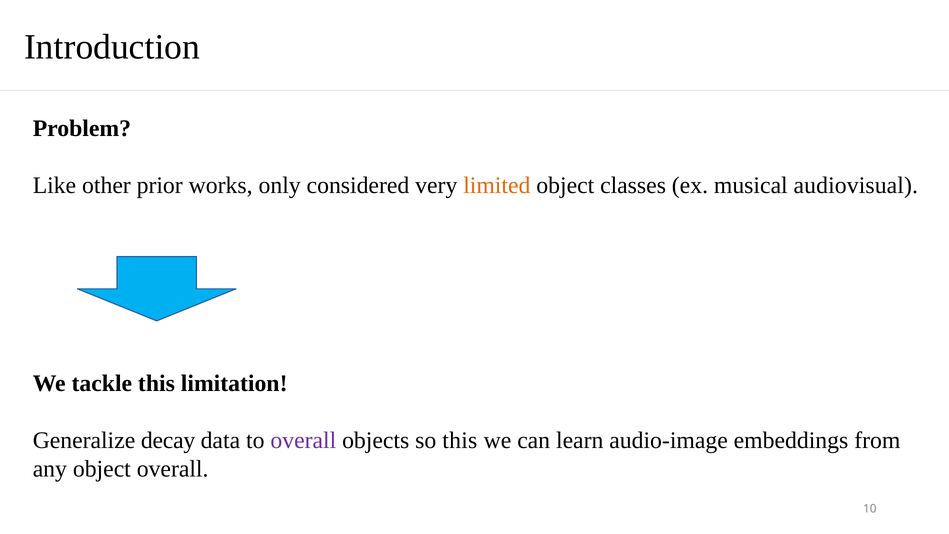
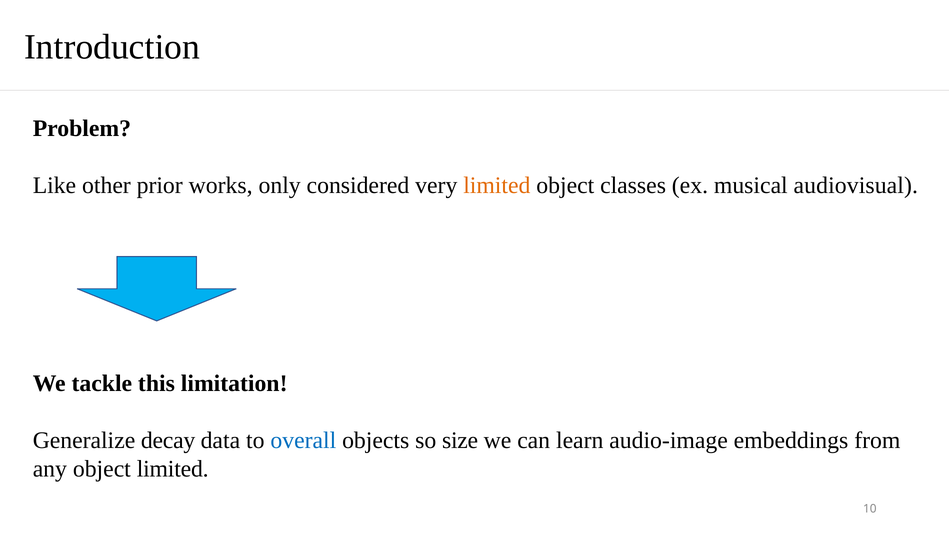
overall at (303, 440) colour: purple -> blue
so this: this -> size
object overall: overall -> limited
